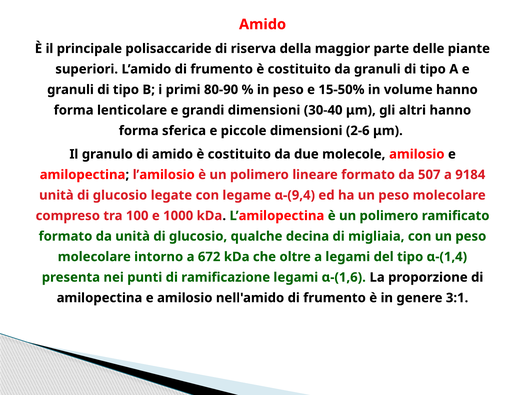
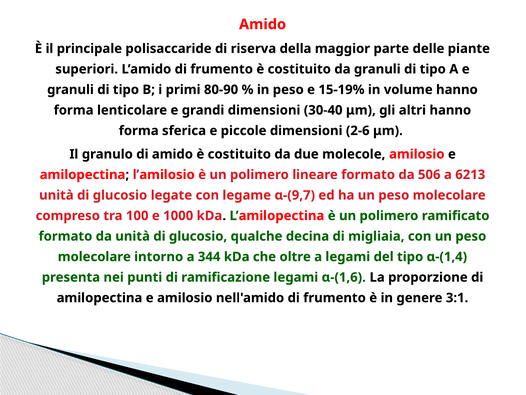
15-50%: 15-50% -> 15-19%
507: 507 -> 506
9184: 9184 -> 6213
α-(9,4: α-(9,4 -> α-(9,7
672: 672 -> 344
